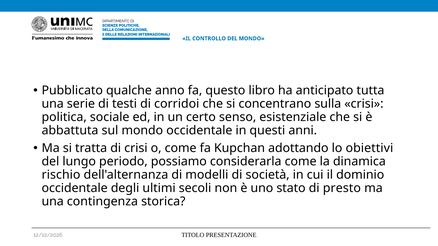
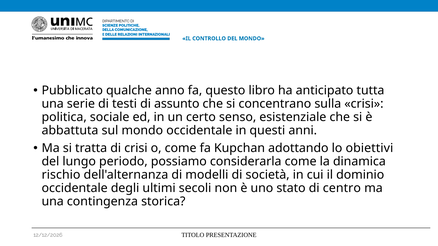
corridoi: corridoi -> assunto
presto: presto -> centro
